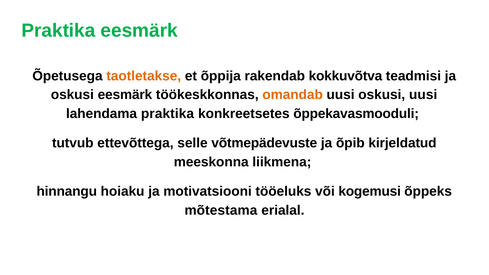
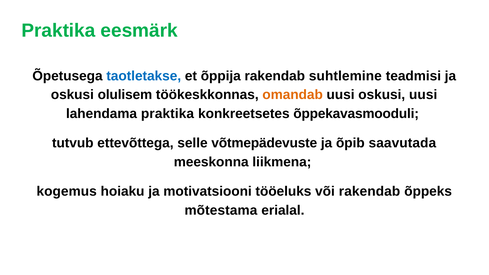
taotletakse colour: orange -> blue
kokkuvõtva: kokkuvõtva -> suhtlemine
oskusi eesmärk: eesmärk -> olulisem
kirjeldatud: kirjeldatud -> saavutada
hinnangu: hinnangu -> kogemus
või kogemusi: kogemusi -> rakendab
